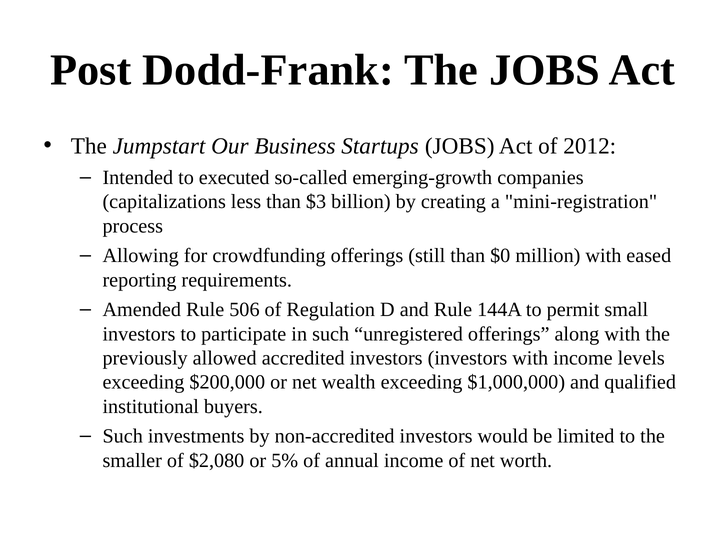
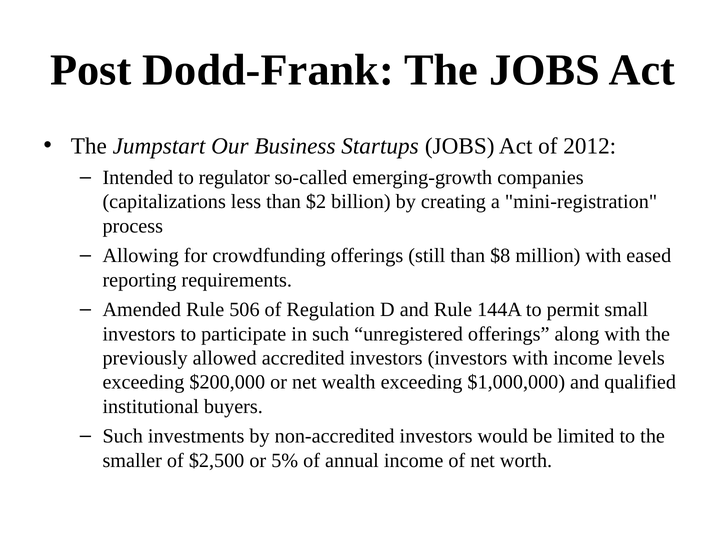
executed: executed -> regulator
$3: $3 -> $2
$0: $0 -> $8
$2,080: $2,080 -> $2,500
